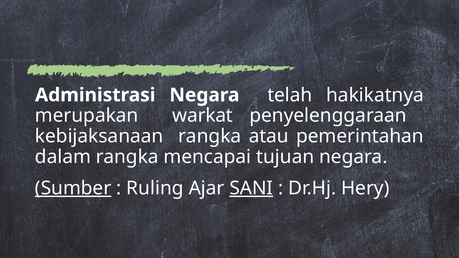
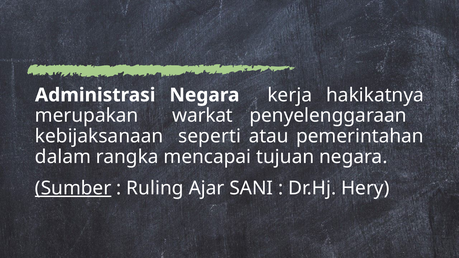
telah: telah -> kerja
kebijaksanaan rangka: rangka -> seperti
SANI underline: present -> none
